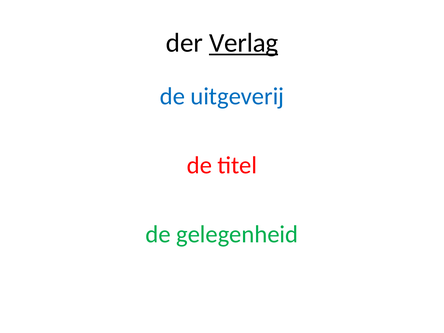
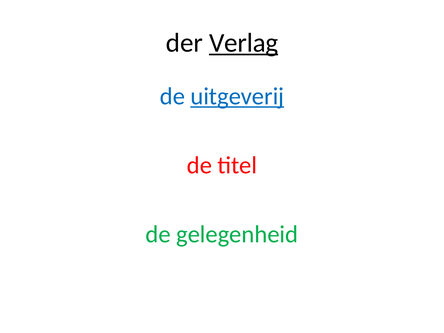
uitgeverij underline: none -> present
